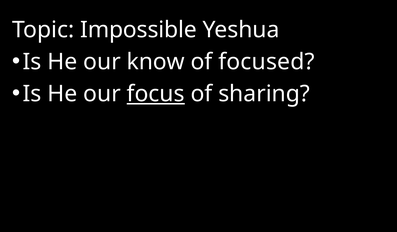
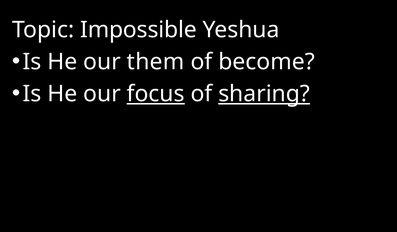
know: know -> them
focused: focused -> become
sharing underline: none -> present
